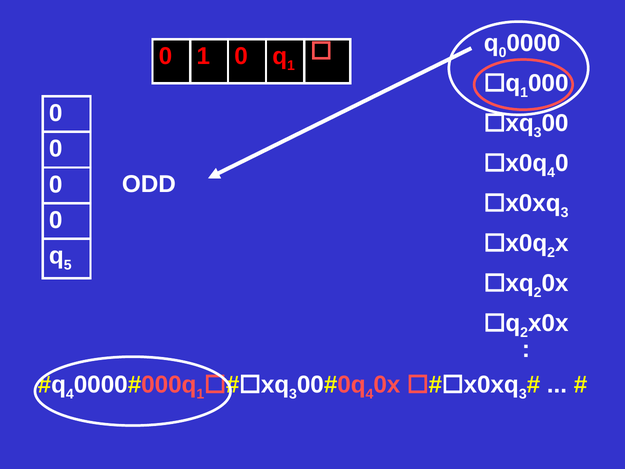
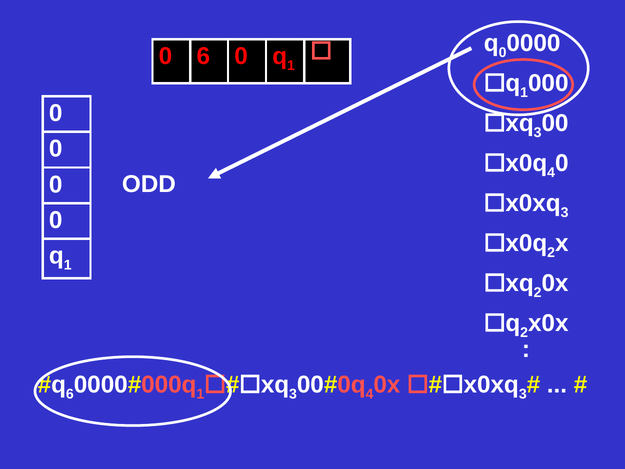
0 1: 1 -> 6
5 at (68, 265): 5 -> 1
4 at (70, 394): 4 -> 6
